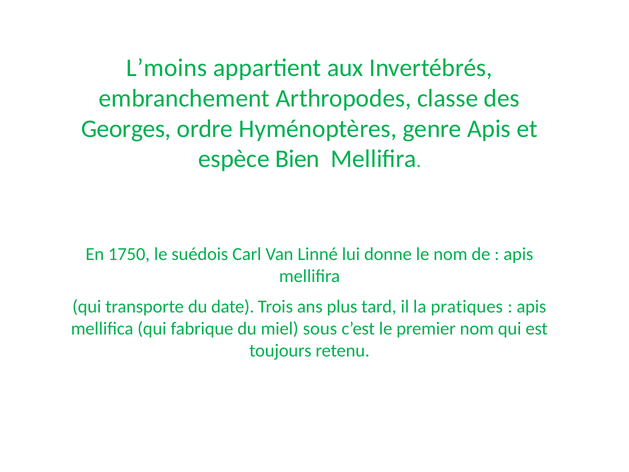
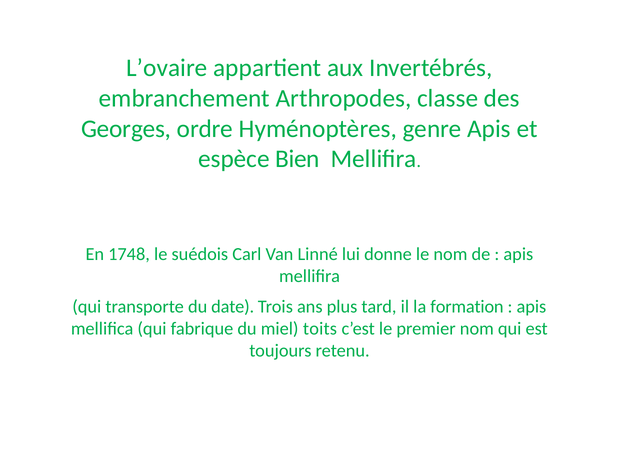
L’moins: L’moins -> L’ovaire
1750: 1750 -> 1748
pratiques: pratiques -> formation
sous: sous -> toits
